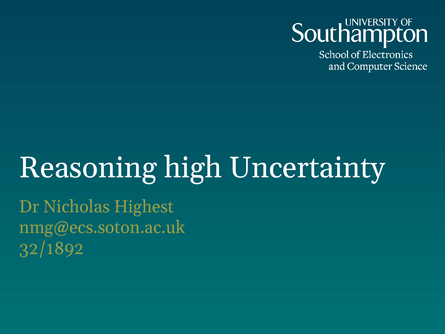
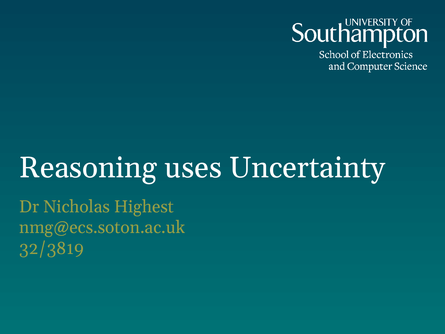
high: high -> uses
32/1892: 32/1892 -> 32/3819
